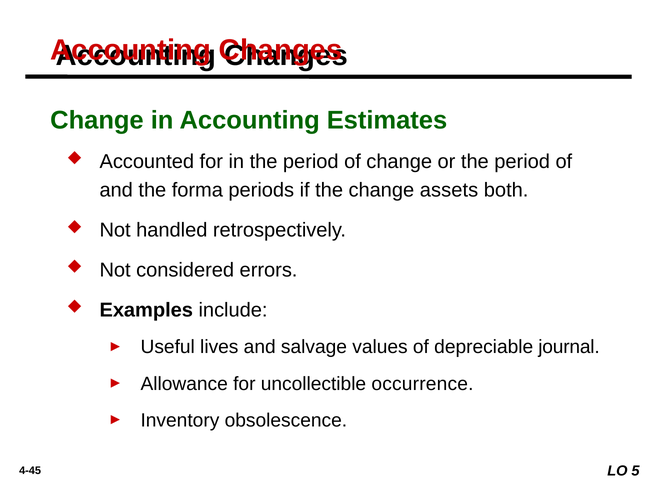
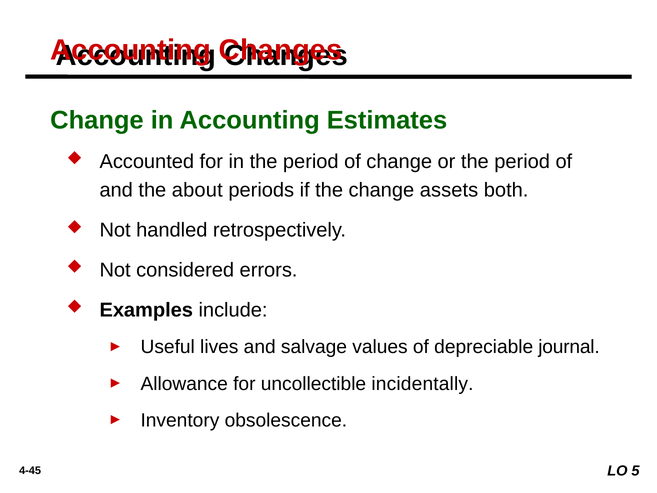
forma: forma -> about
occurrence: occurrence -> incidentally
